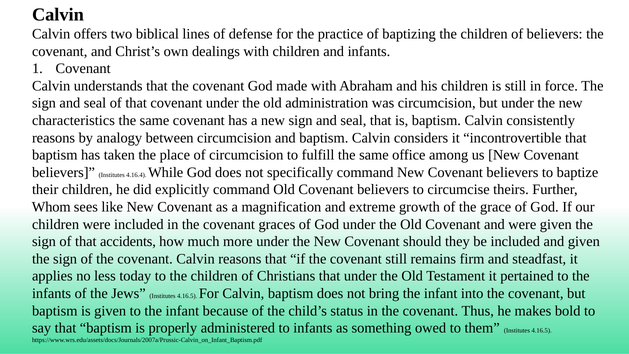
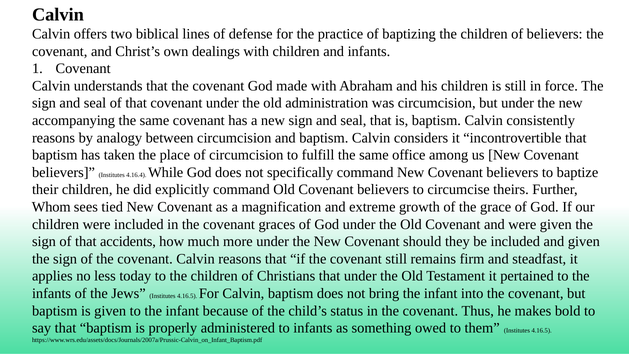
characteristics: characteristics -> accompanying
like: like -> tied
